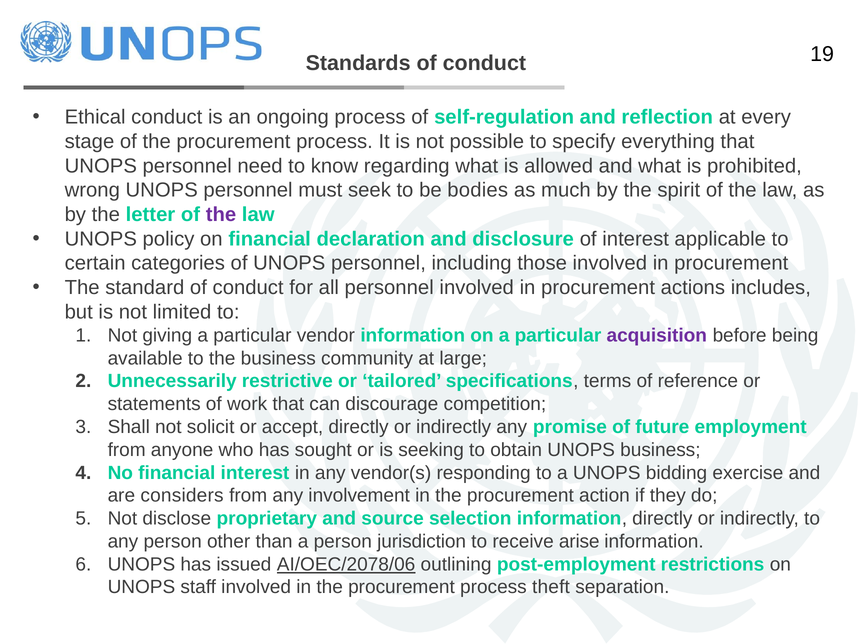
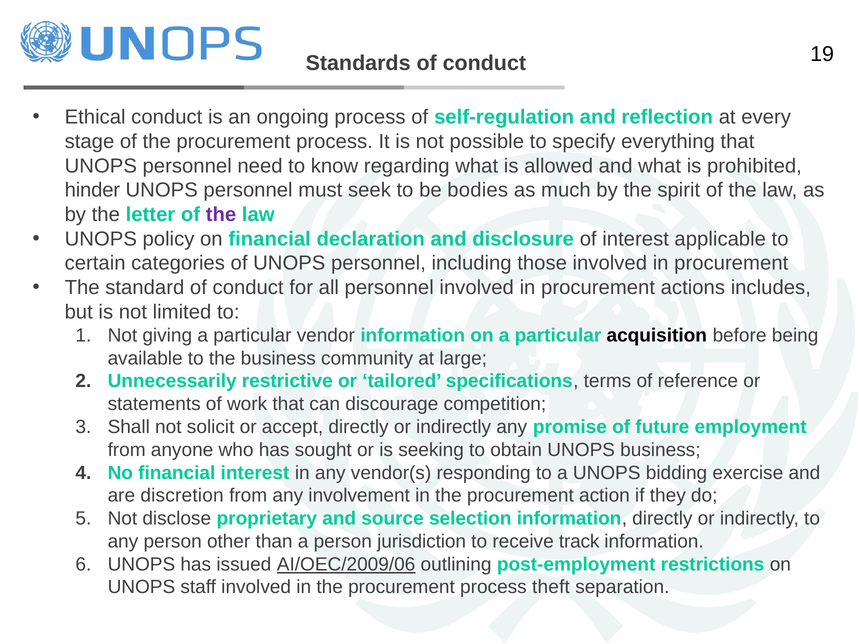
wrong: wrong -> hinder
acquisition colour: purple -> black
considers: considers -> discretion
arise: arise -> track
AI/OEC/2078/06: AI/OEC/2078/06 -> AI/OEC/2009/06
